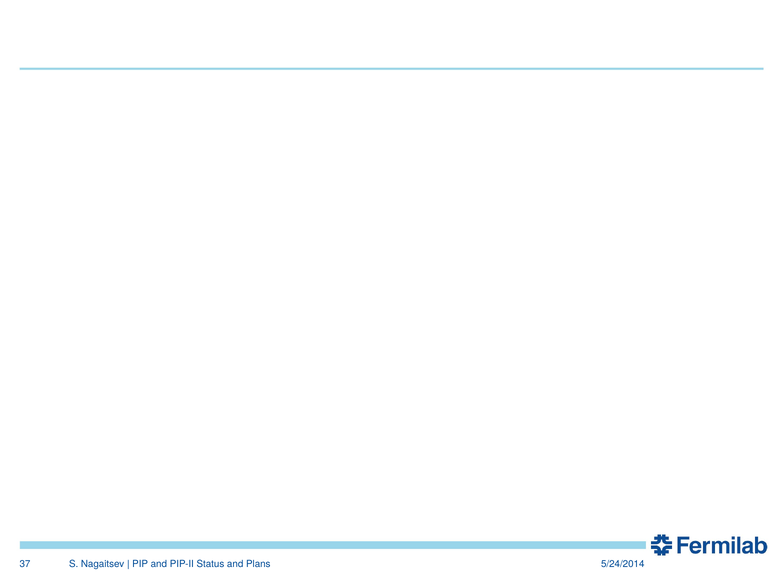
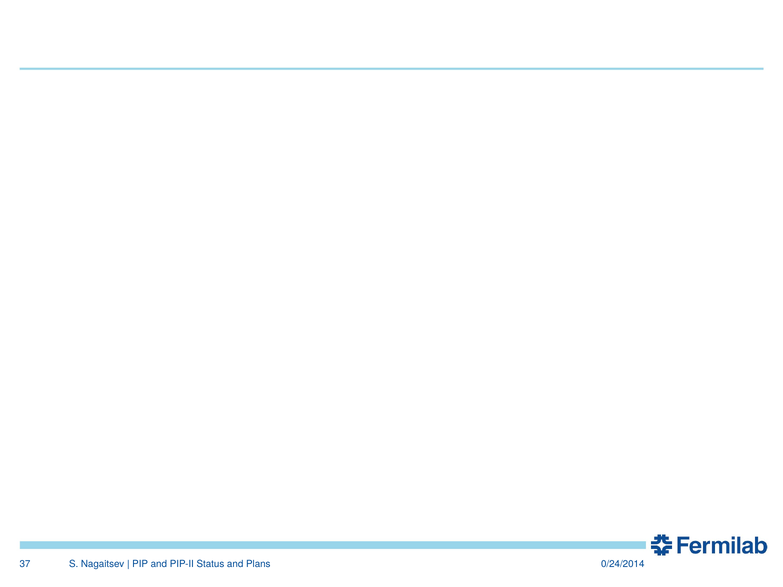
5/24/2014: 5/24/2014 -> 0/24/2014
